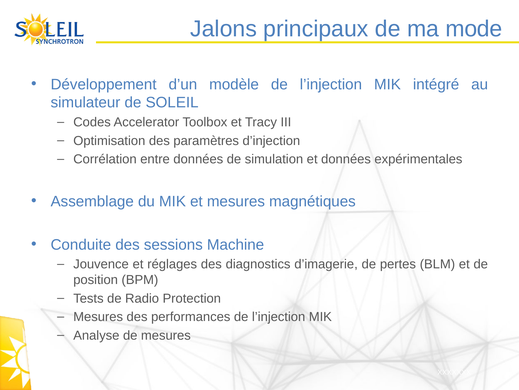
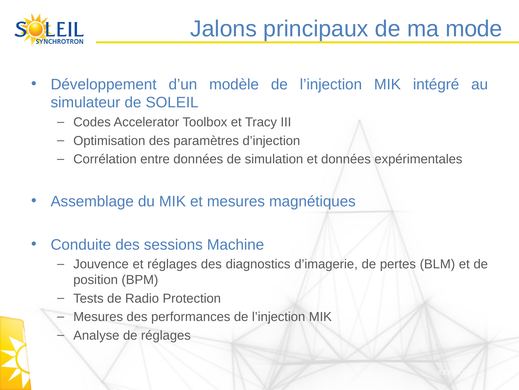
de mesures: mesures -> réglages
